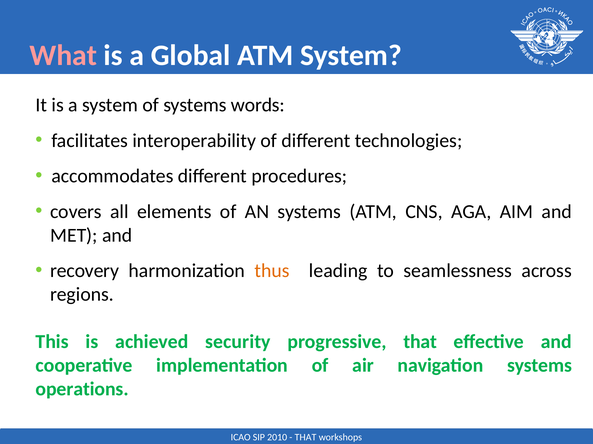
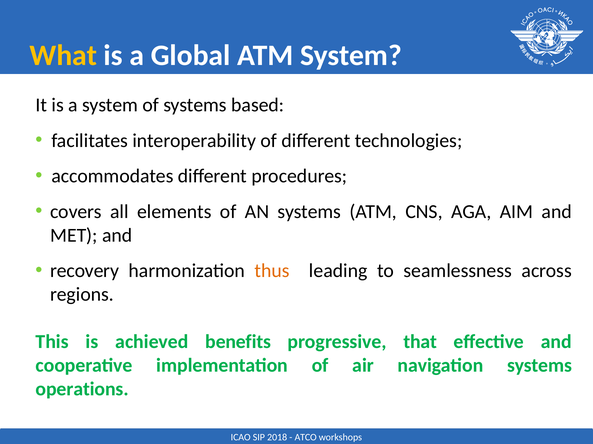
What colour: pink -> yellow
words: words -> based
security: security -> benefits
2010: 2010 -> 2018
THAT at (306, 438): THAT -> ATCO
